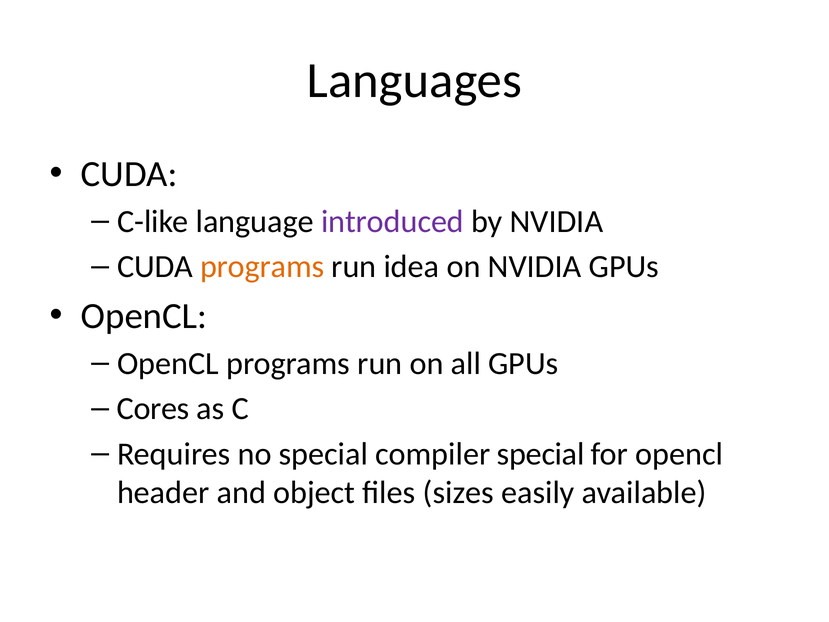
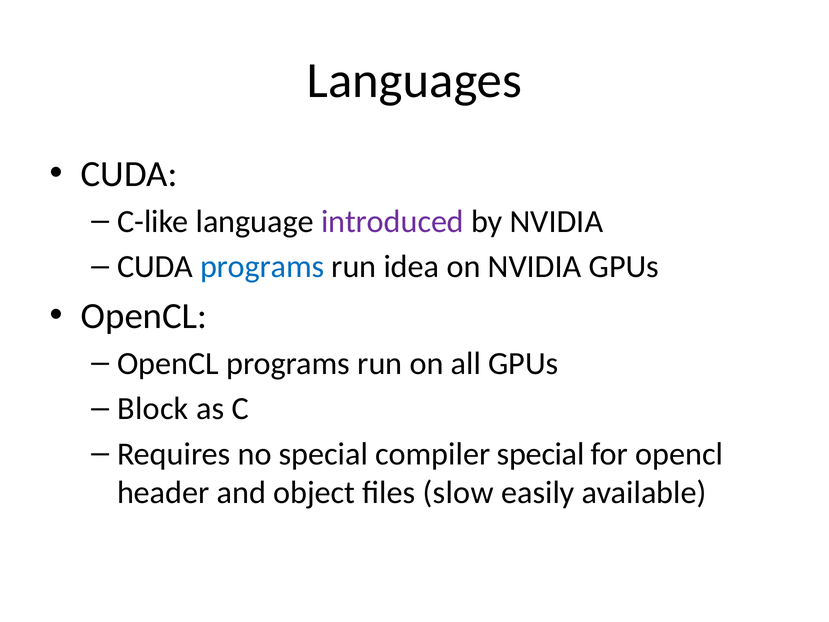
programs at (262, 267) colour: orange -> blue
Cores: Cores -> Block
sizes: sizes -> slow
